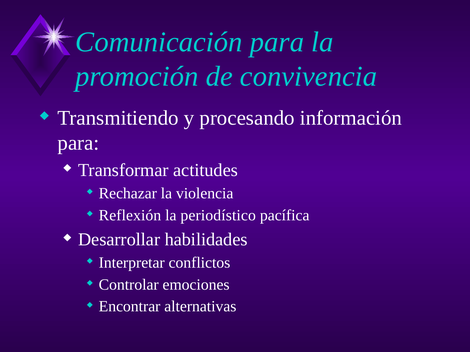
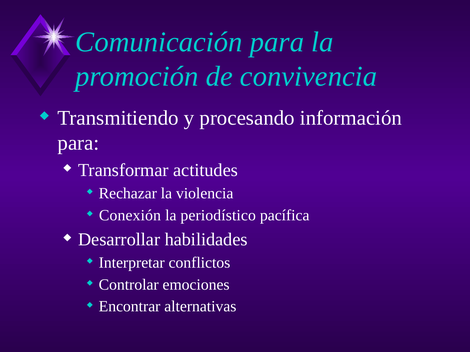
Reflexión: Reflexión -> Conexión
